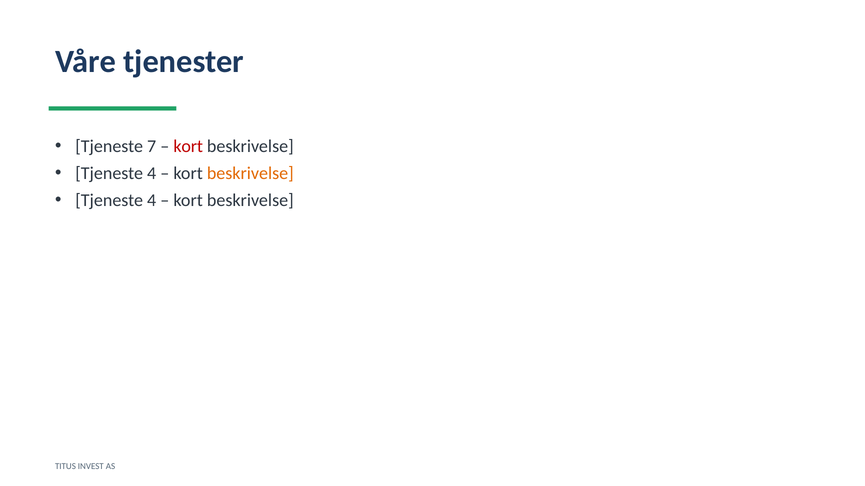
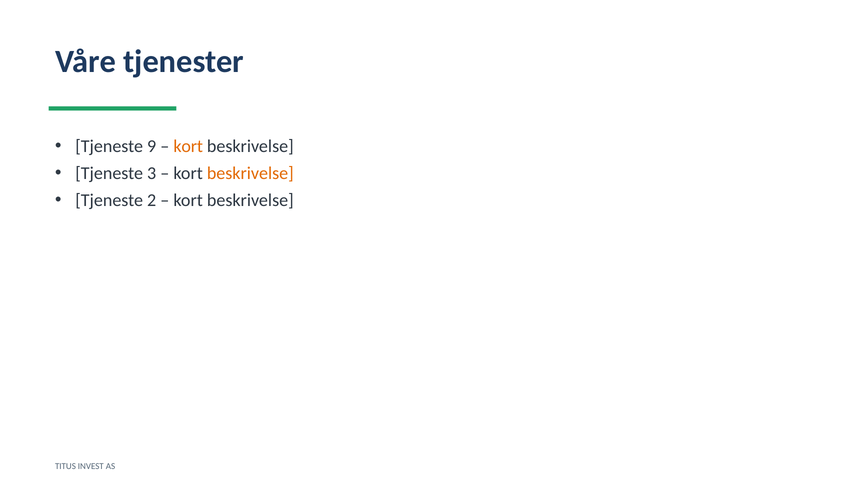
7: 7 -> 9
kort at (188, 147) colour: red -> orange
4 at (152, 174): 4 -> 3
4 at (152, 201): 4 -> 2
